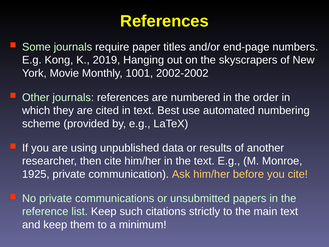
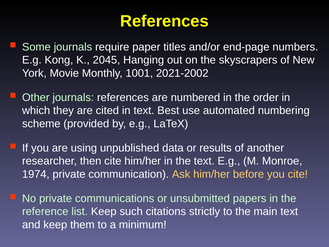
2019: 2019 -> 2045
2002-2002: 2002-2002 -> 2021-2002
1925: 1925 -> 1974
